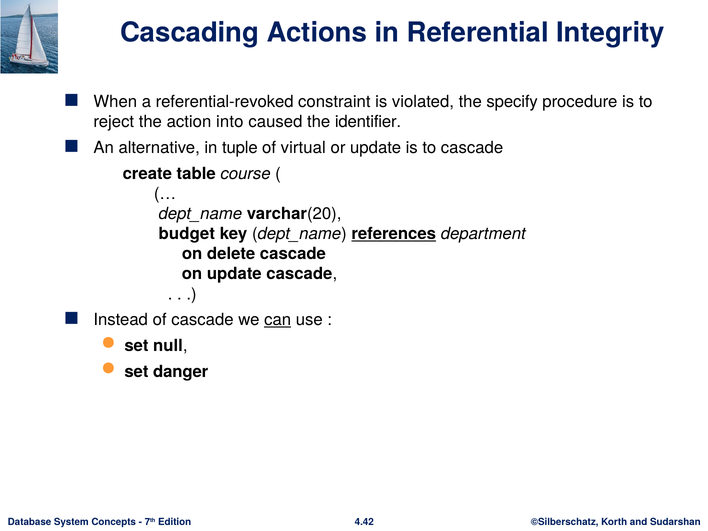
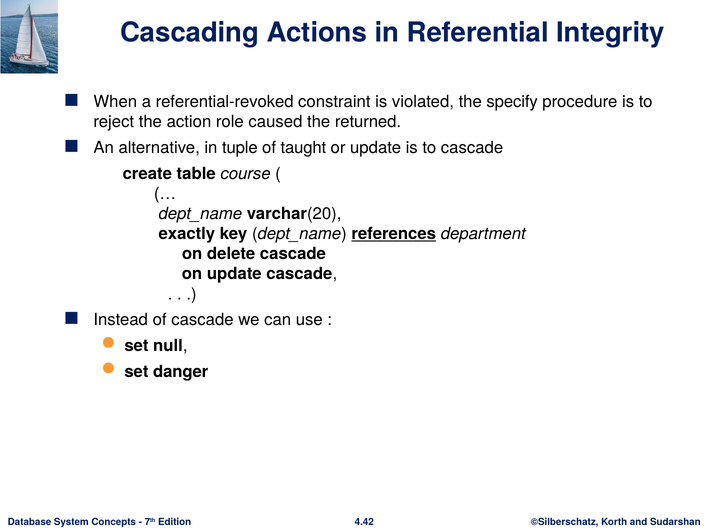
into: into -> role
identifier: identifier -> returned
virtual: virtual -> taught
budget: budget -> exactly
can underline: present -> none
